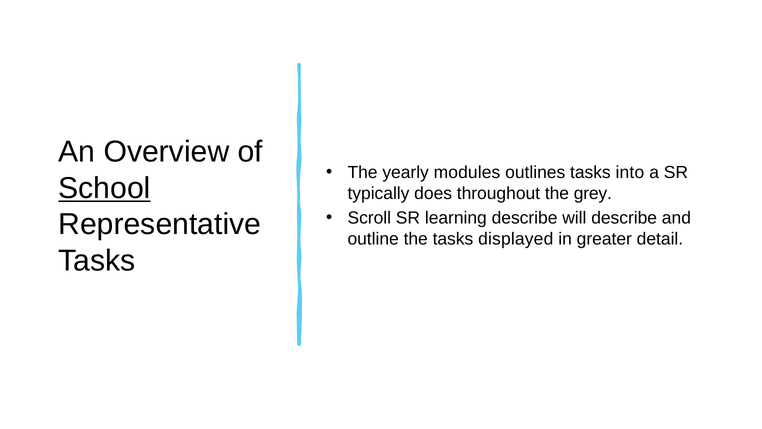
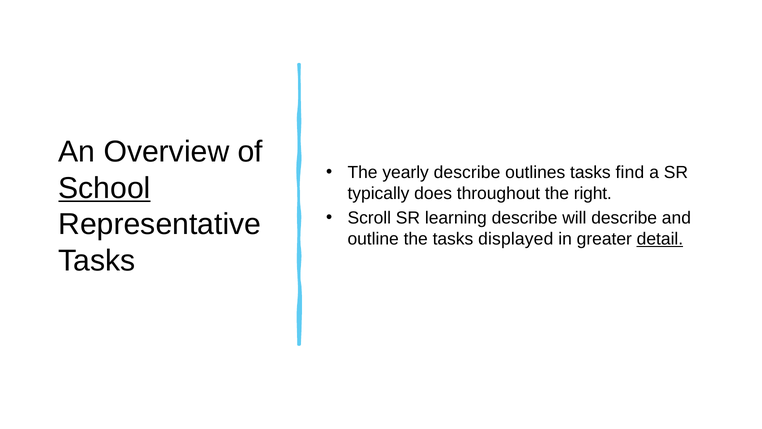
yearly modules: modules -> describe
into: into -> find
grey: grey -> right
detail underline: none -> present
